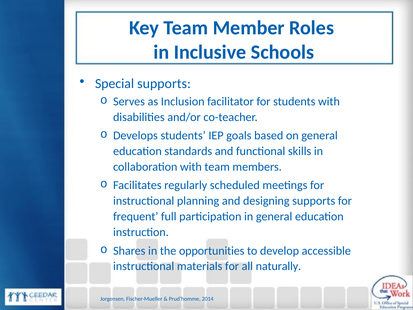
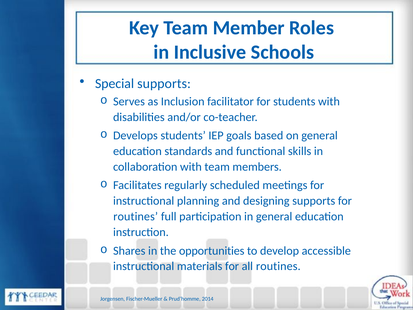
frequent at (136, 216): frequent -> routines
all naturally: naturally -> routines
